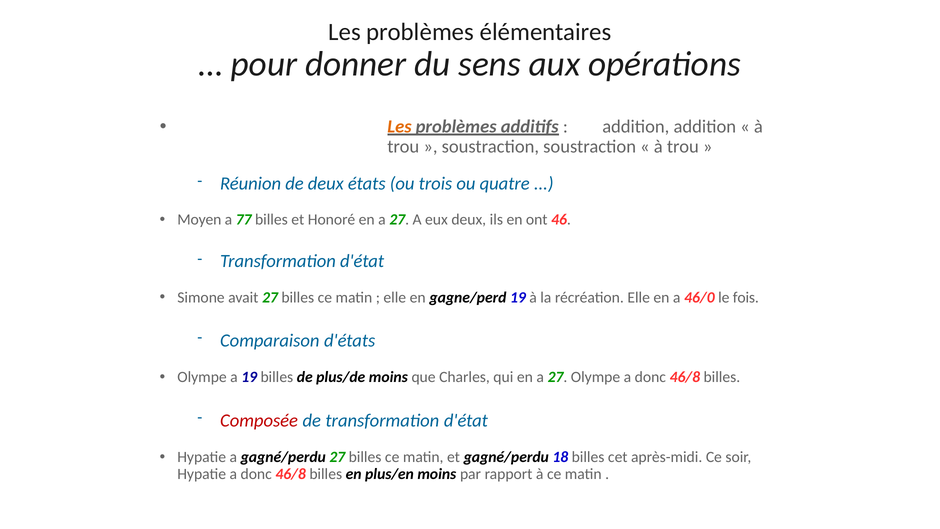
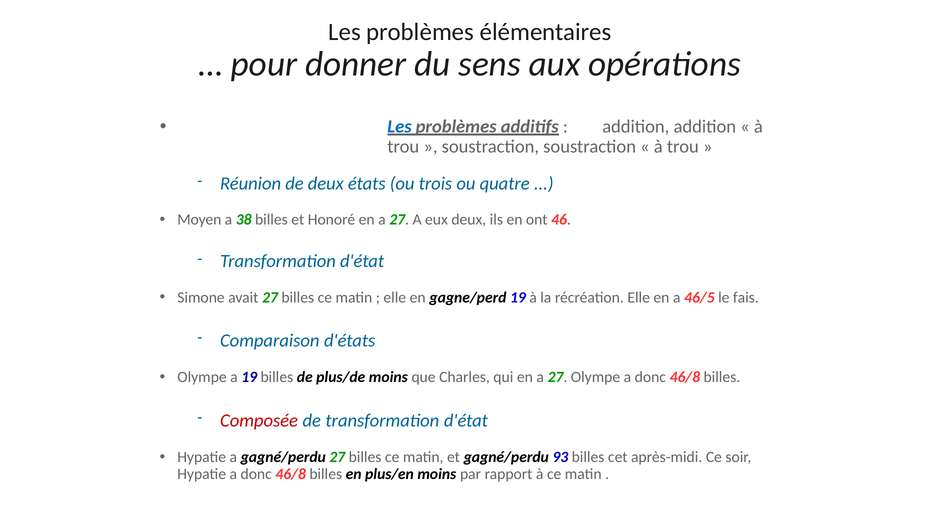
Les at (399, 126) colour: orange -> blue
77: 77 -> 38
46/0: 46/0 -> 46/5
fois: fois -> fais
18: 18 -> 93
